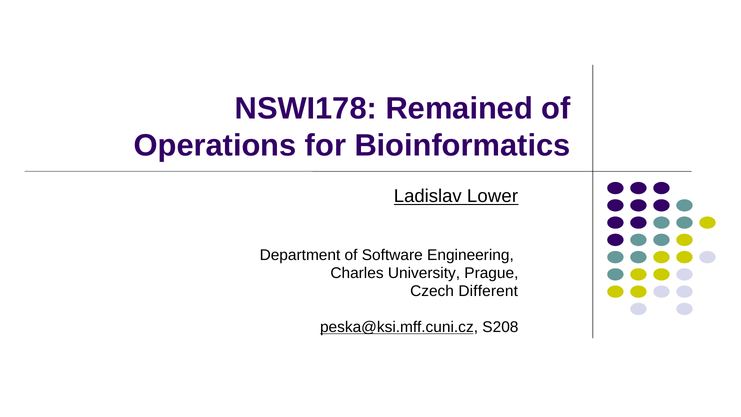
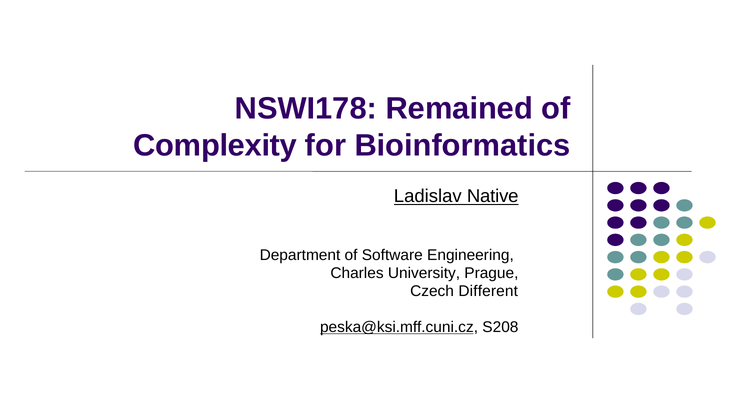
Operations: Operations -> Complexity
Lower: Lower -> Native
